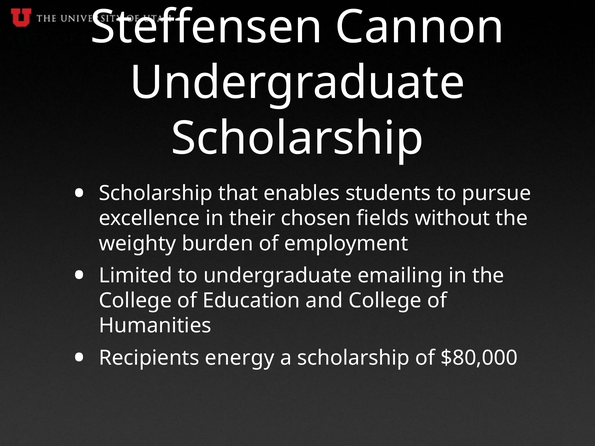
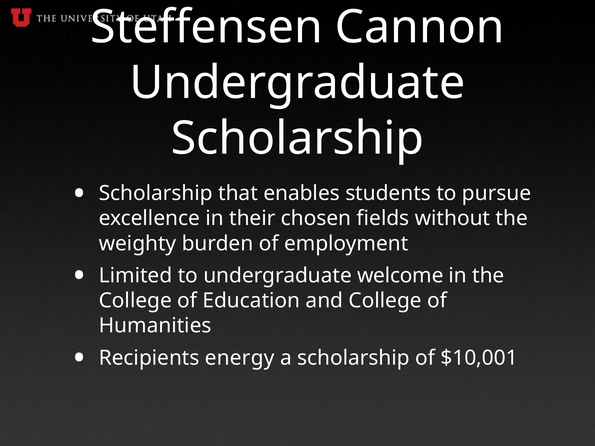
emailing: emailing -> welcome
$80,000: $80,000 -> $10,001
